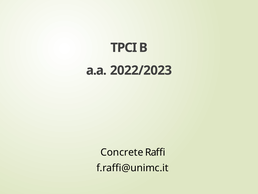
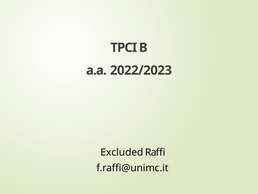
Concrete: Concrete -> Excluded
